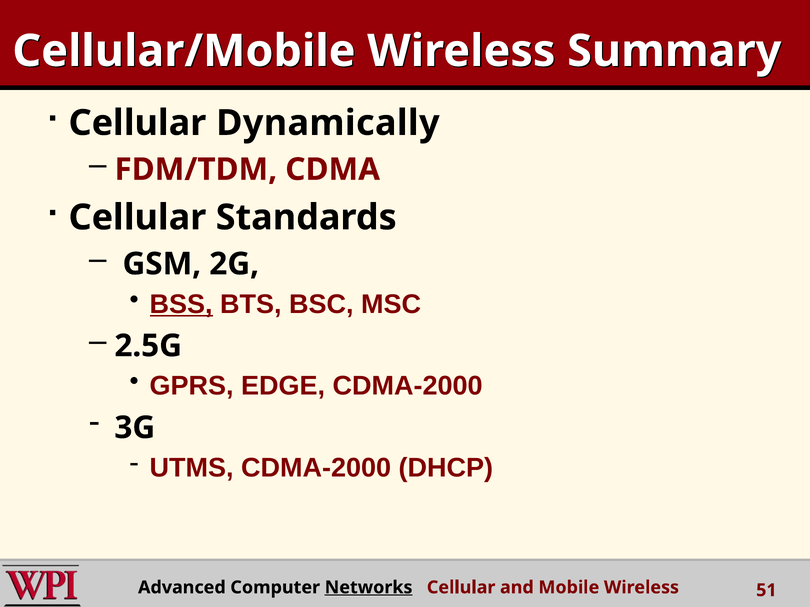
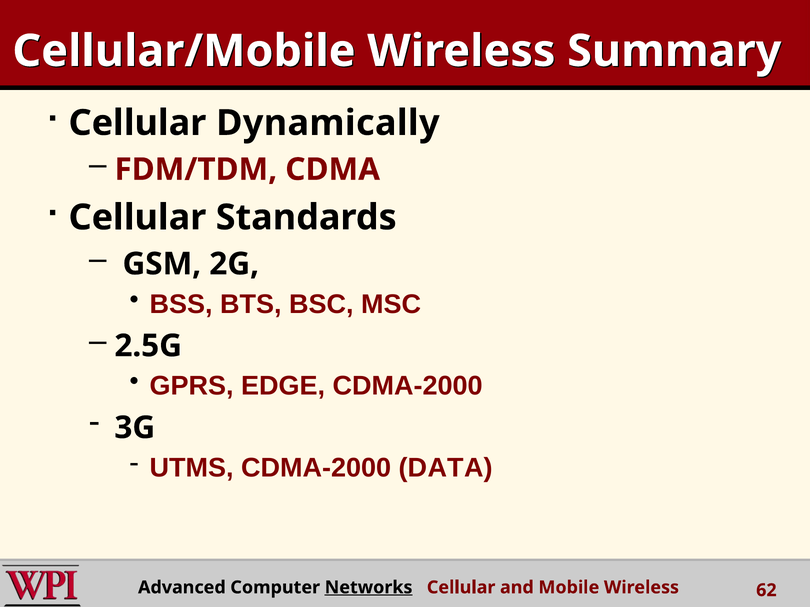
BSS underline: present -> none
DHCP: DHCP -> DATA
51: 51 -> 62
